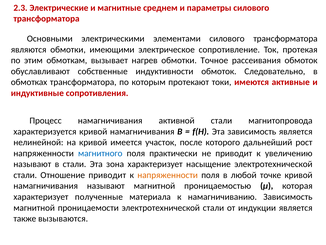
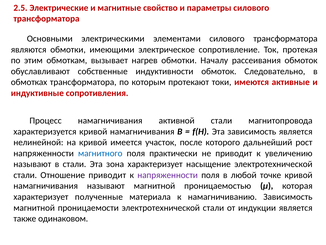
2.3: 2.3 -> 2.5
среднем: среднем -> свойство
Точное: Точное -> Началу
напряженности at (168, 175) colour: orange -> purple
вызываются: вызываются -> одинаковом
